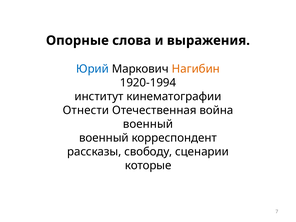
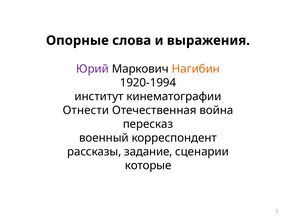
Юрий colour: blue -> purple
военный at (148, 124): военный -> пересказ
свободу: свободу -> задание
